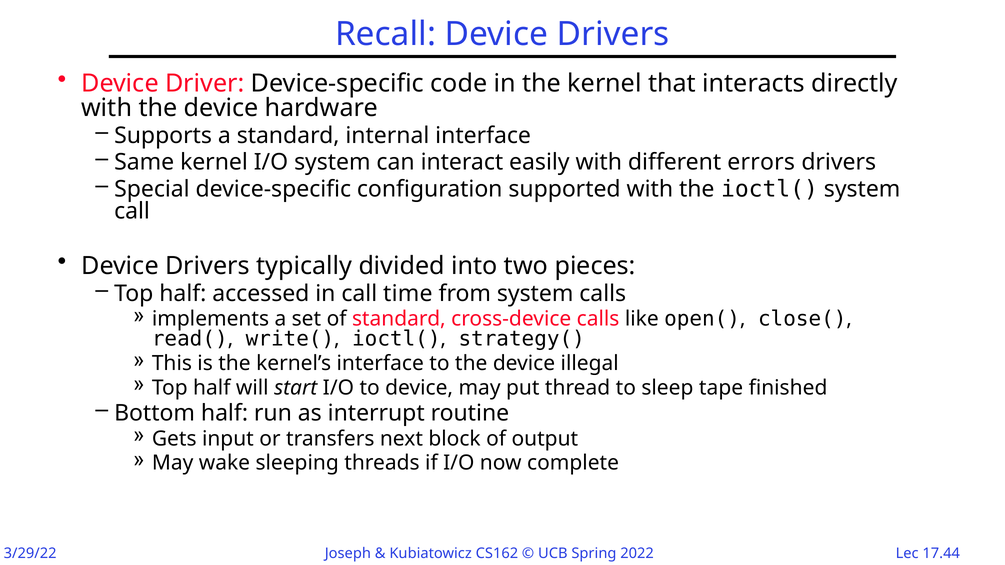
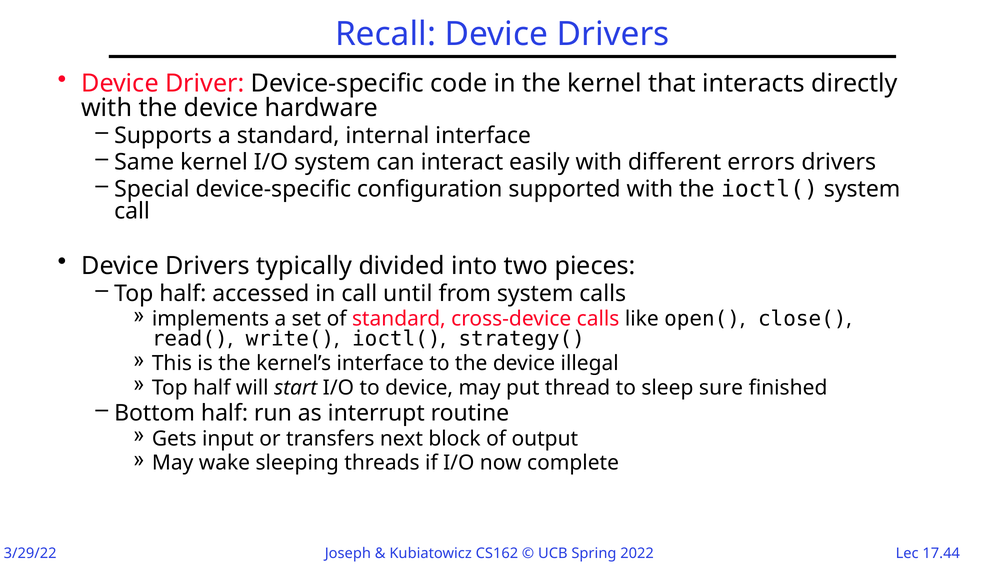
time: time -> until
tape: tape -> sure
